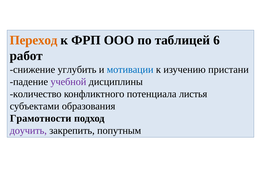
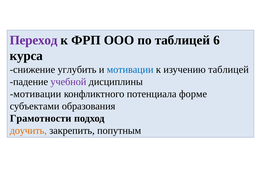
Переход colour: orange -> purple
работ: работ -> курса
изучению пристани: пристани -> таблицей
количество at (36, 94): количество -> мотивации
листья: листья -> форме
доучить colour: purple -> orange
